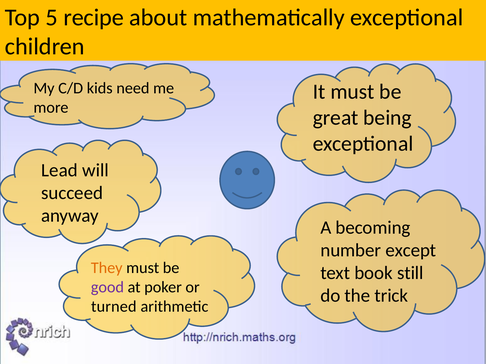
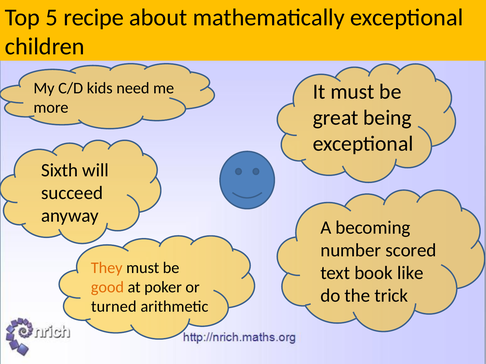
Lead: Lead -> Sixth
except: except -> scored
still: still -> like
good colour: purple -> orange
